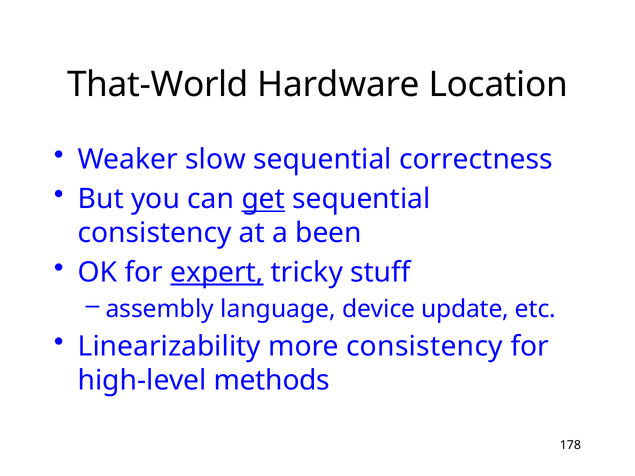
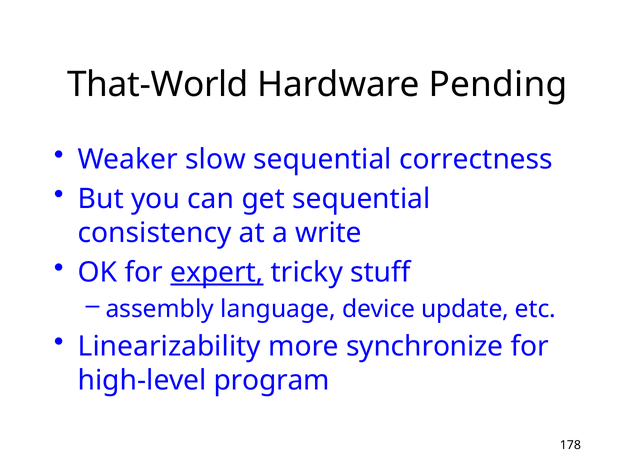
Location: Location -> Pending
get underline: present -> none
been: been -> write
more consistency: consistency -> synchronize
methods: methods -> program
